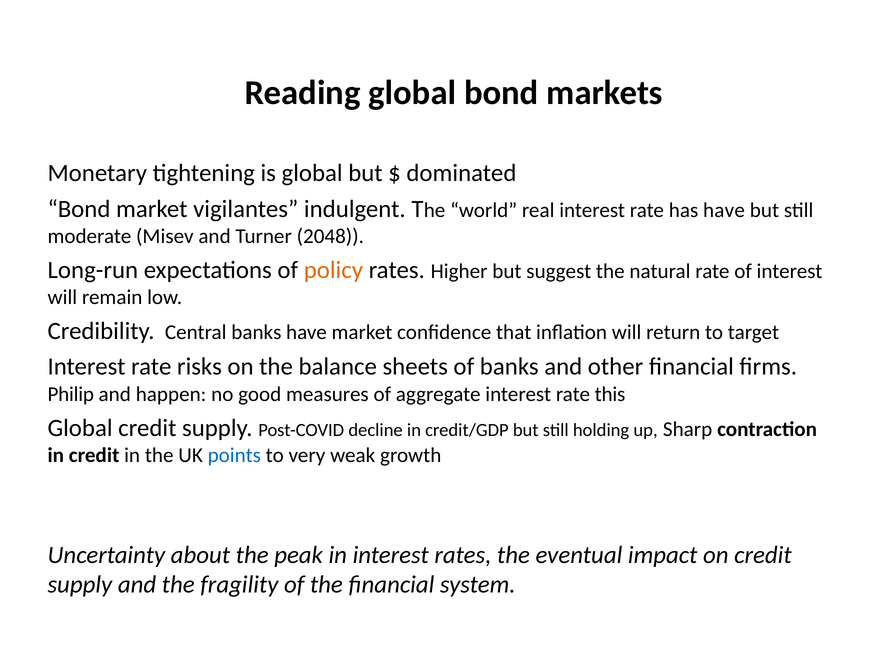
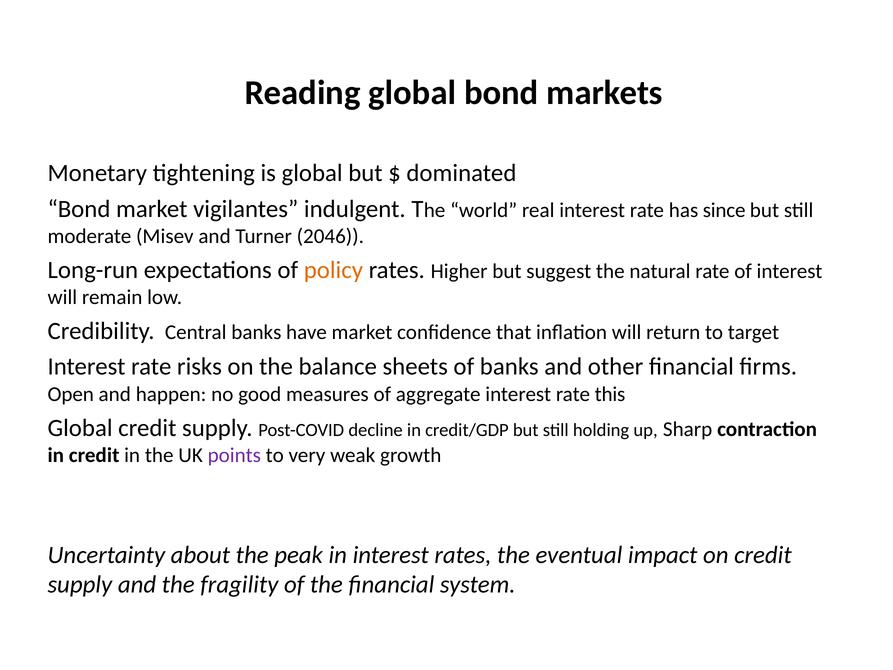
has have: have -> since
2048: 2048 -> 2046
Philip: Philip -> Open
points colour: blue -> purple
